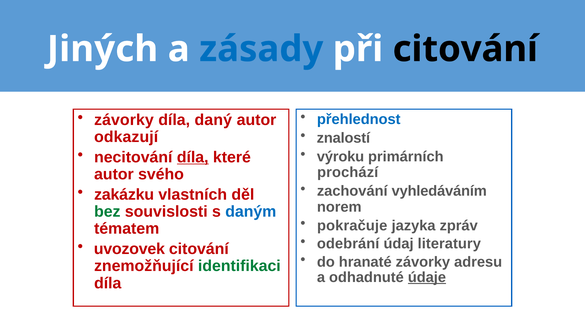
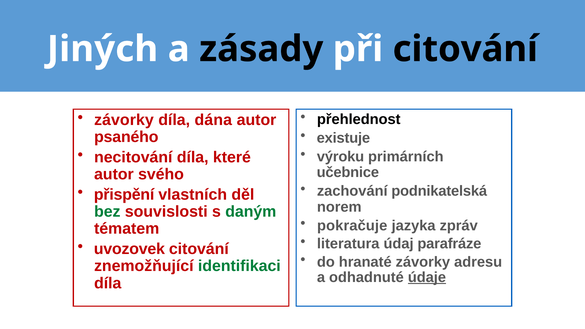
zásady colour: blue -> black
daný: daný -> dána
přehlednost colour: blue -> black
odkazují: odkazují -> psaného
znalostí: znalostí -> existuje
díla at (193, 157) underline: present -> none
prochází: prochází -> učebnice
vyhledáváním: vyhledáváním -> podnikatelská
zakázku: zakázku -> přispění
daným colour: blue -> green
odebrání: odebrání -> literatura
literatury: literatury -> parafráze
